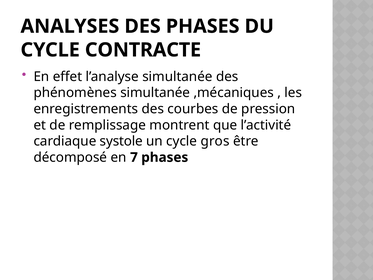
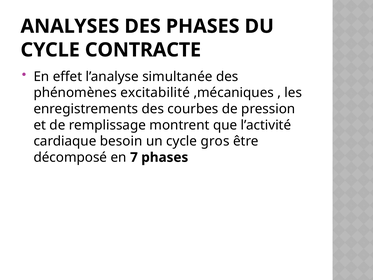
phénomènes simultanée: simultanée -> excitabilité
systole: systole -> besoin
